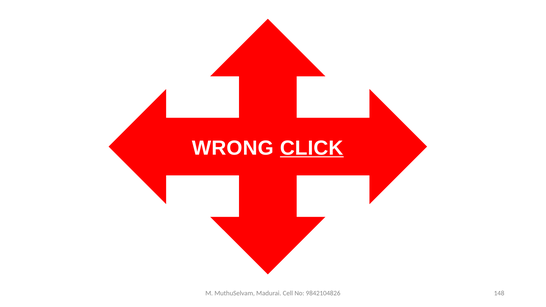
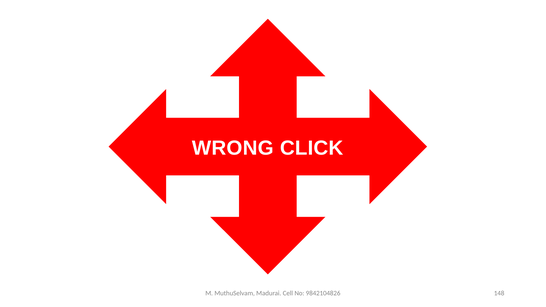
CLICK underline: present -> none
